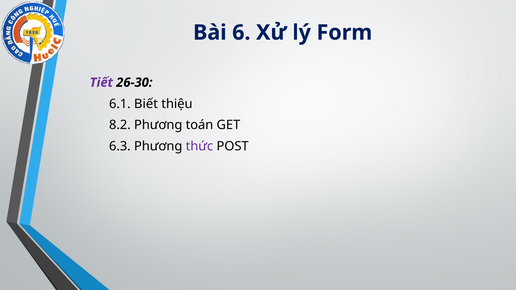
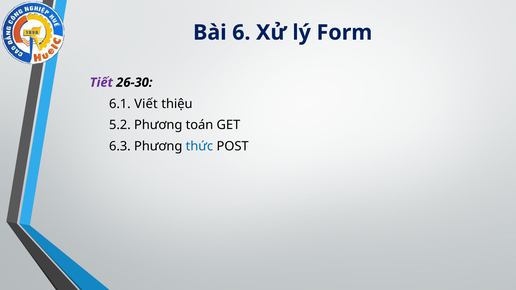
Biết: Biết -> Viết
8.2: 8.2 -> 5.2
thức colour: purple -> blue
